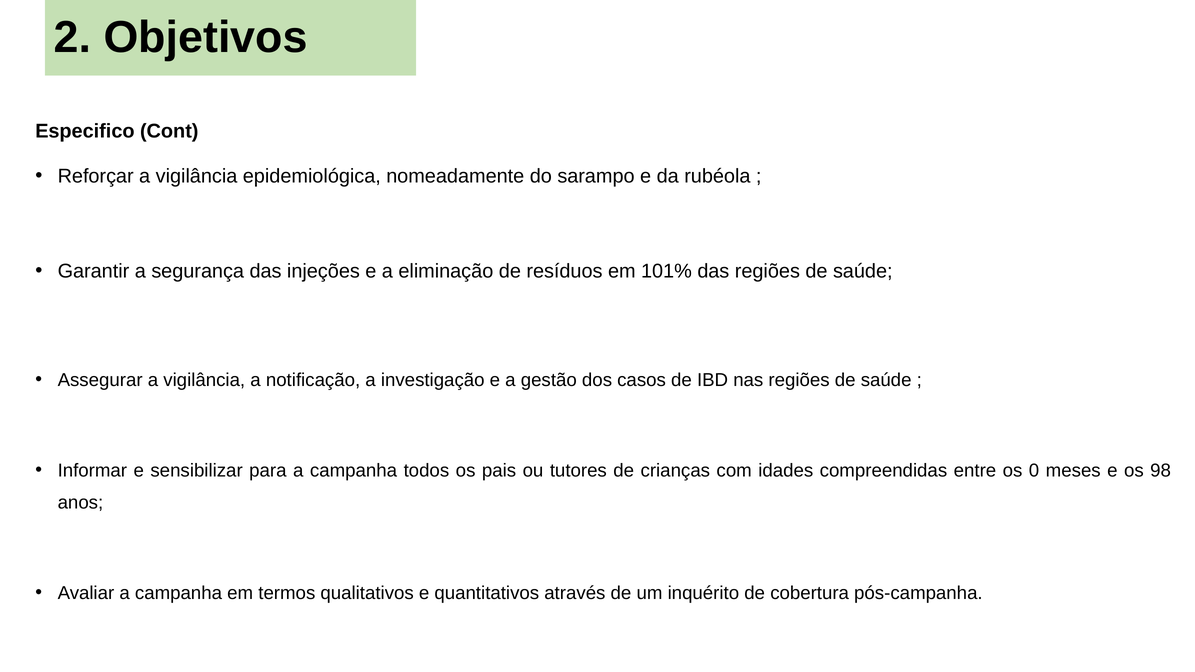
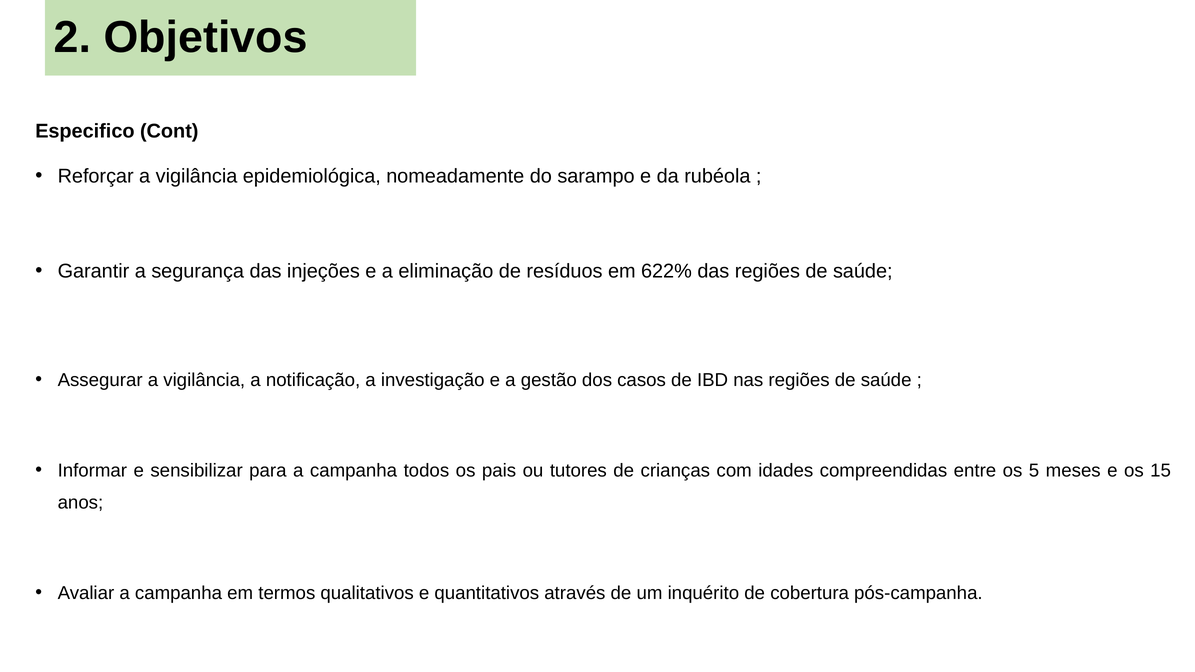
101%: 101% -> 622%
0: 0 -> 5
98: 98 -> 15
